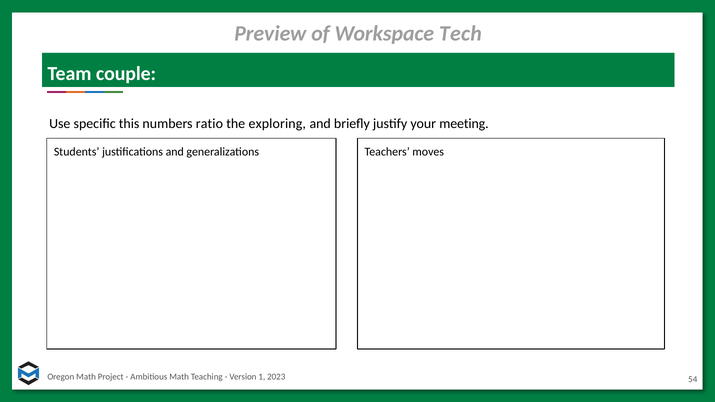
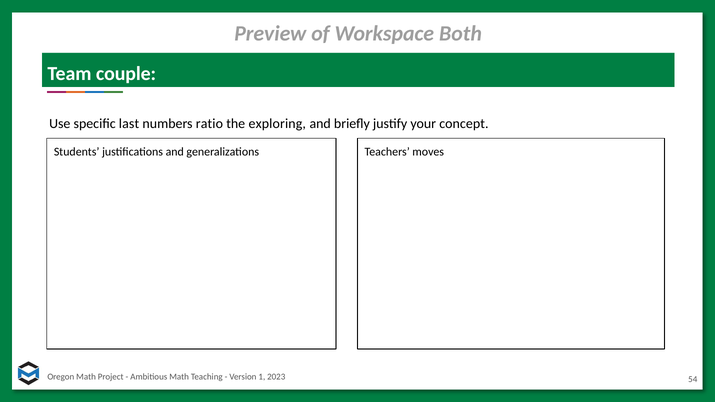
Tech: Tech -> Both
this: this -> last
meeting: meeting -> concept
